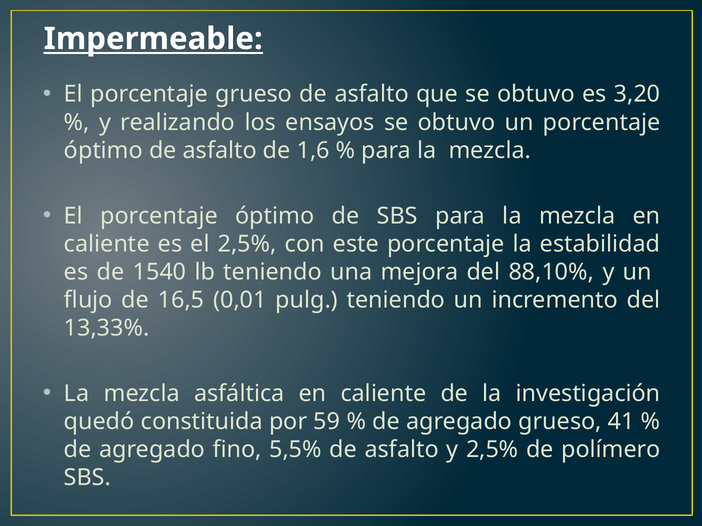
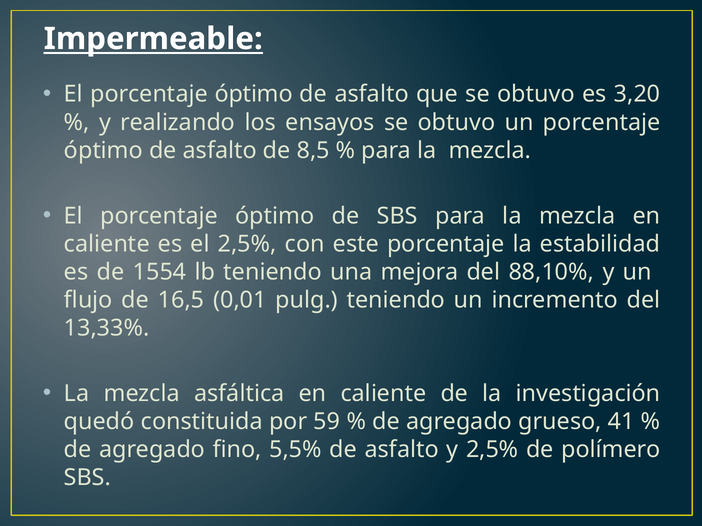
grueso at (254, 94): grueso -> óptimo
1,6: 1,6 -> 8,5
1540: 1540 -> 1554
